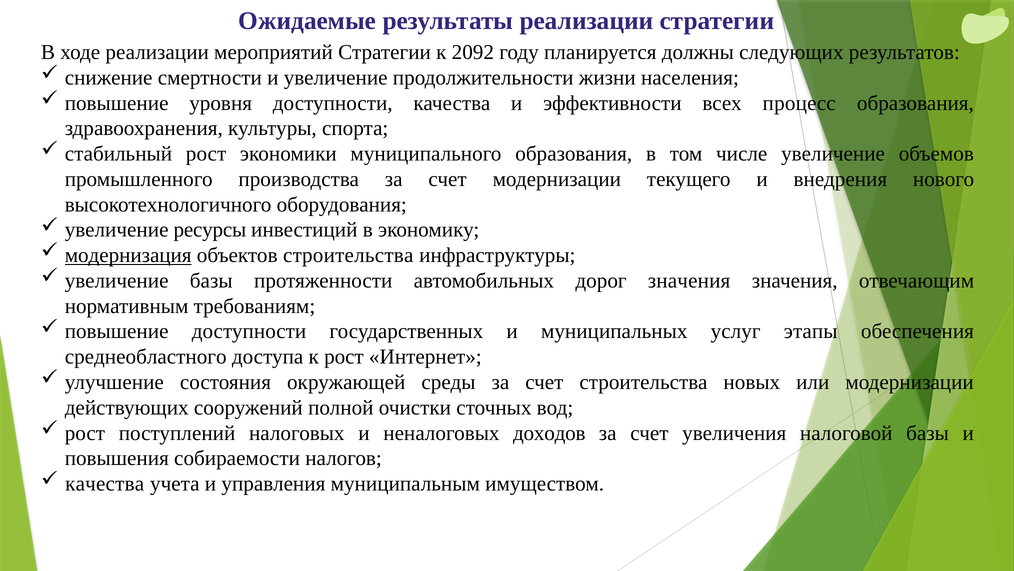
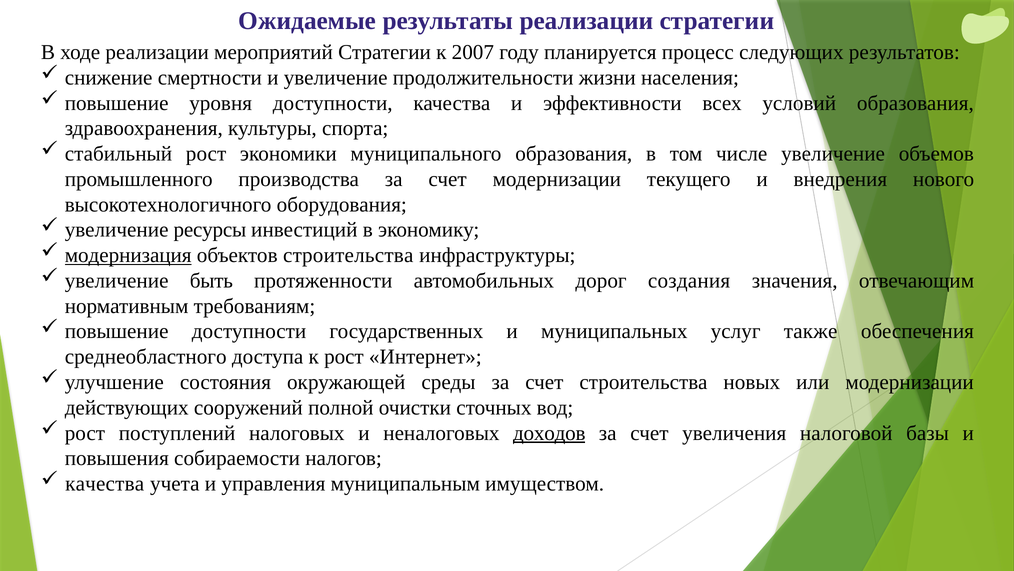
2092: 2092 -> 2007
должны: должны -> процесс
процесс: процесс -> условий
увеличение базы: базы -> быть
дорог значения: значения -> создания
этапы: этапы -> также
доходов underline: none -> present
